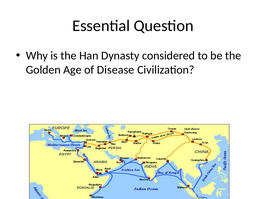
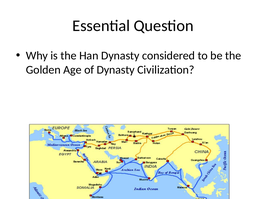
of Disease: Disease -> Dynasty
